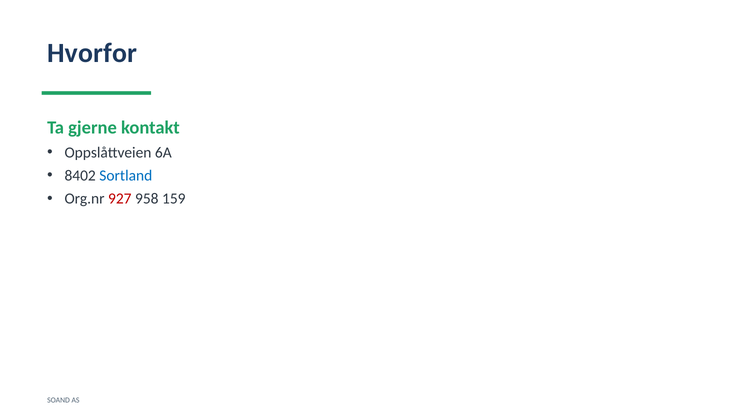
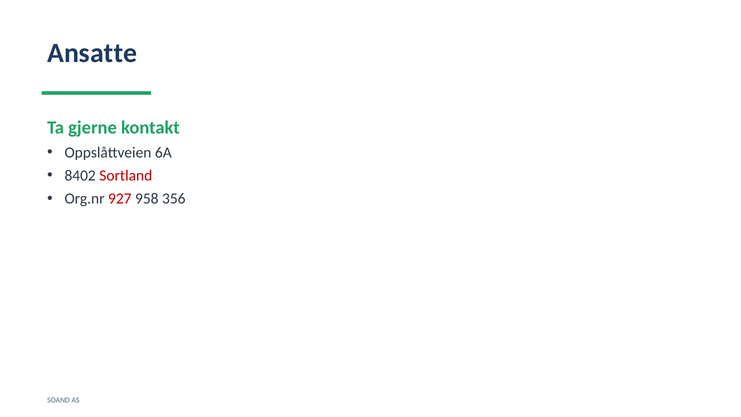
Hvorfor: Hvorfor -> Ansatte
Sortland colour: blue -> red
159: 159 -> 356
